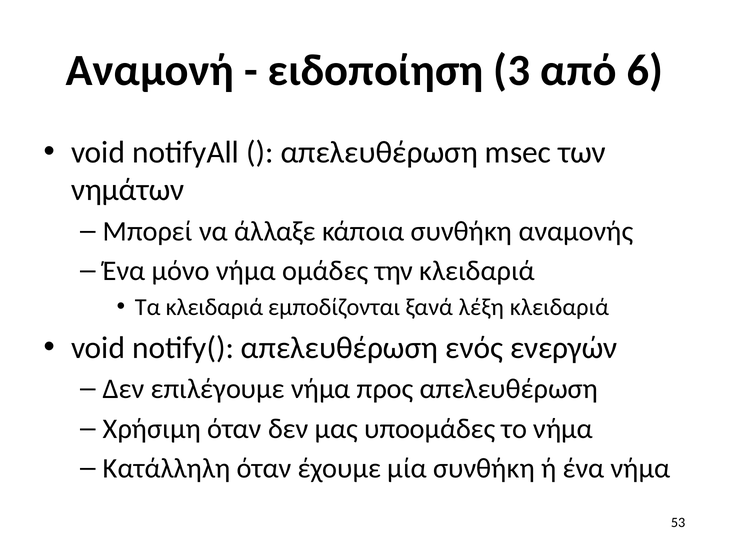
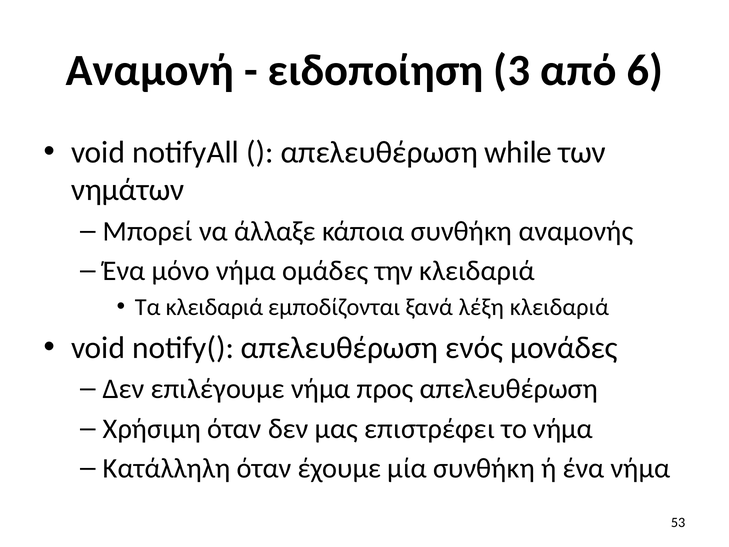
msec: msec -> while
ενεργών: ενεργών -> μονάδες
υποομάδες: υποομάδες -> επιστρέφει
